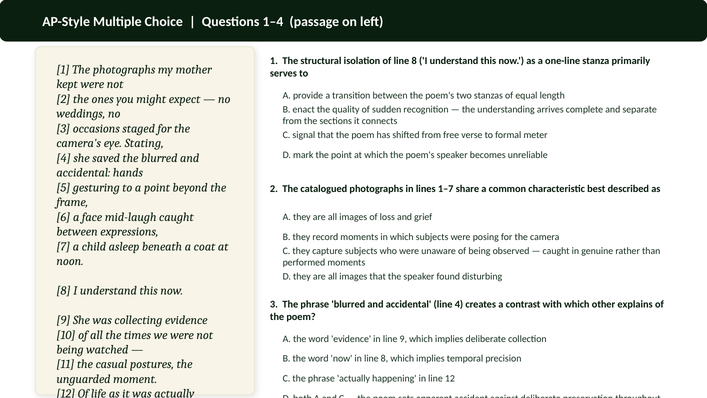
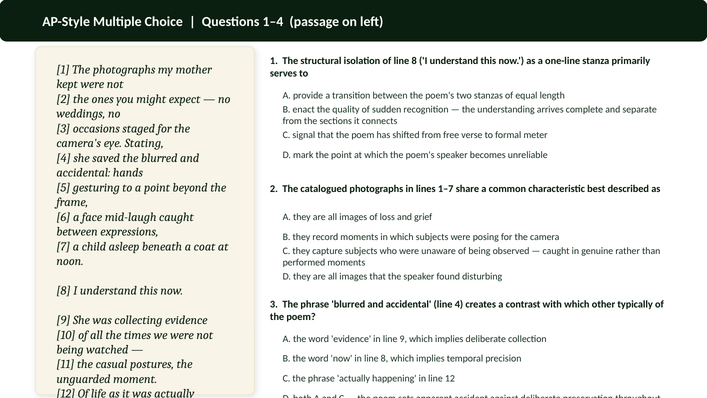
explains: explains -> typically
